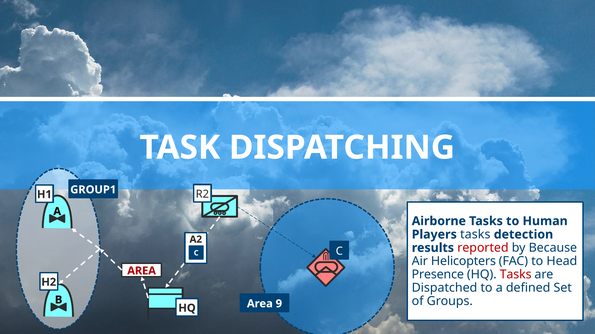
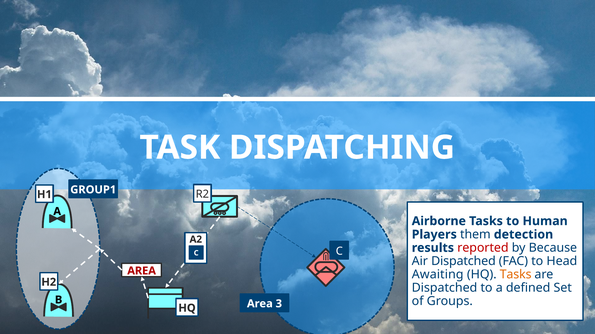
Players tasks: tasks -> them
Air Helicopters: Helicopters -> Dispatched
Presence: Presence -> Awaiting
Tasks at (516, 275) colour: red -> orange
9: 9 -> 3
